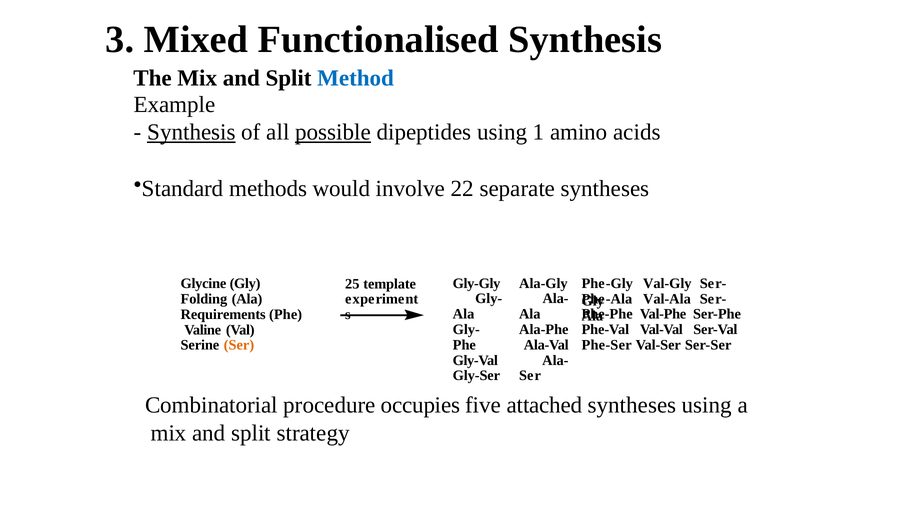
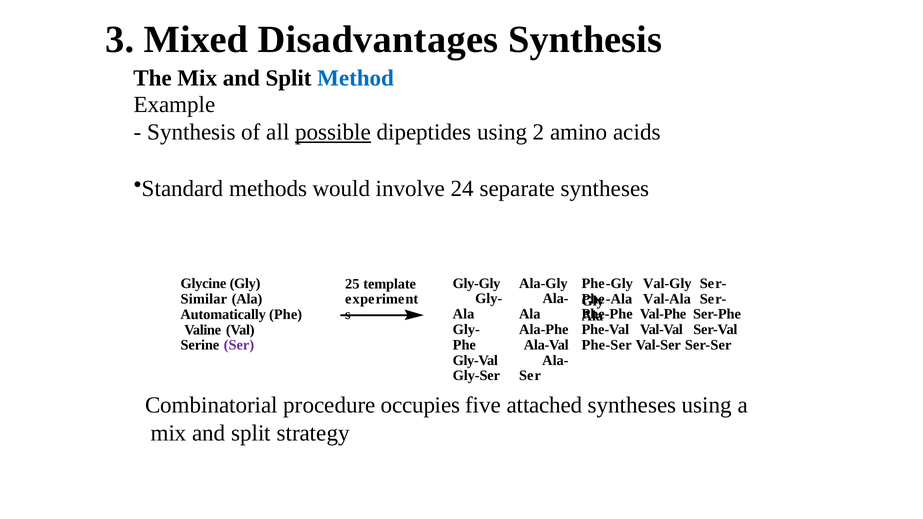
Functionalised: Functionalised -> Disadvantages
Synthesis at (191, 132) underline: present -> none
1: 1 -> 2
22: 22 -> 24
Folding: Folding -> Similar
Requirements: Requirements -> Automatically
Ser at (239, 345) colour: orange -> purple
